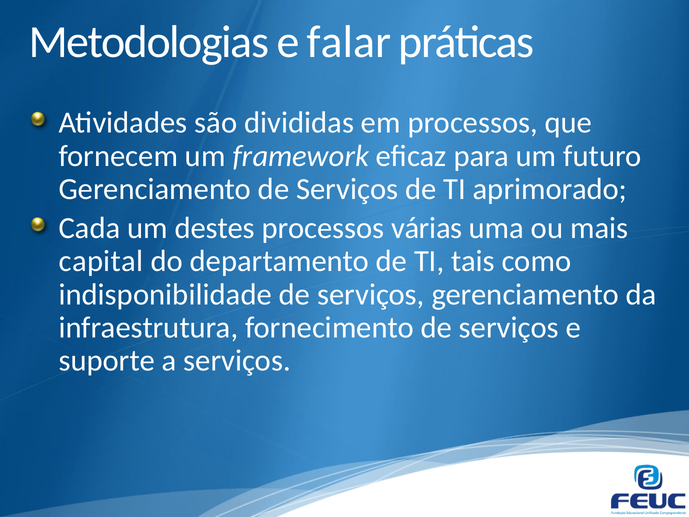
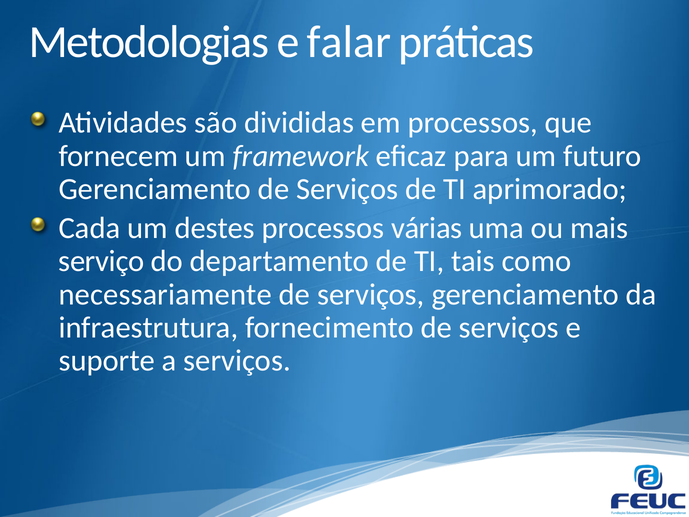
capital: capital -> serviço
indisponibilidade: indisponibilidade -> necessariamente
